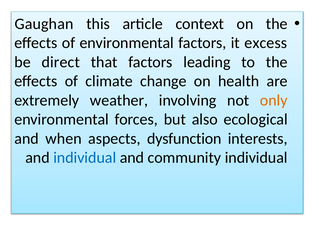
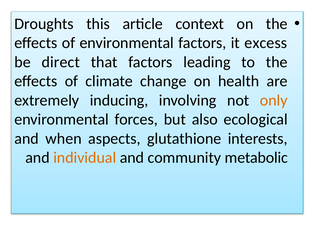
Gaughan: Gaughan -> Droughts
weather: weather -> inducing
dysfunction: dysfunction -> glutathione
individual at (85, 158) colour: blue -> orange
community individual: individual -> metabolic
